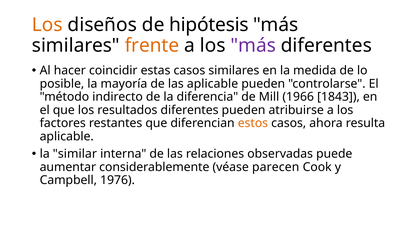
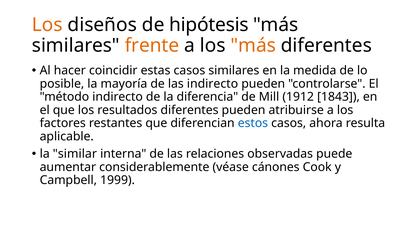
más at (253, 45) colour: purple -> orange
las aplicable: aplicable -> indirecto
1966: 1966 -> 1912
estos colour: orange -> blue
parecen: parecen -> cánones
1976: 1976 -> 1999
